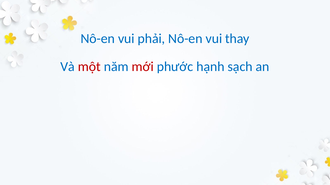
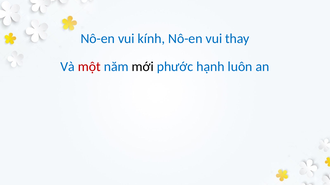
phải: phải -> kính
mới colour: red -> black
sạch: sạch -> luôn
